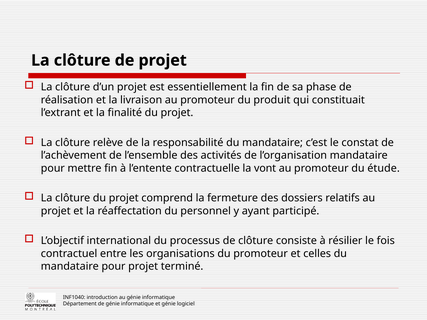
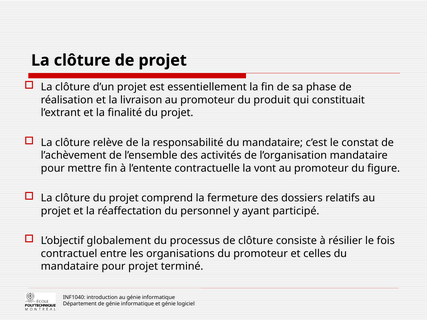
étude: étude -> figure
international: international -> globalement
